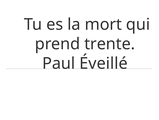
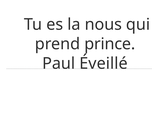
mort: mort -> nous
trente: trente -> prince
